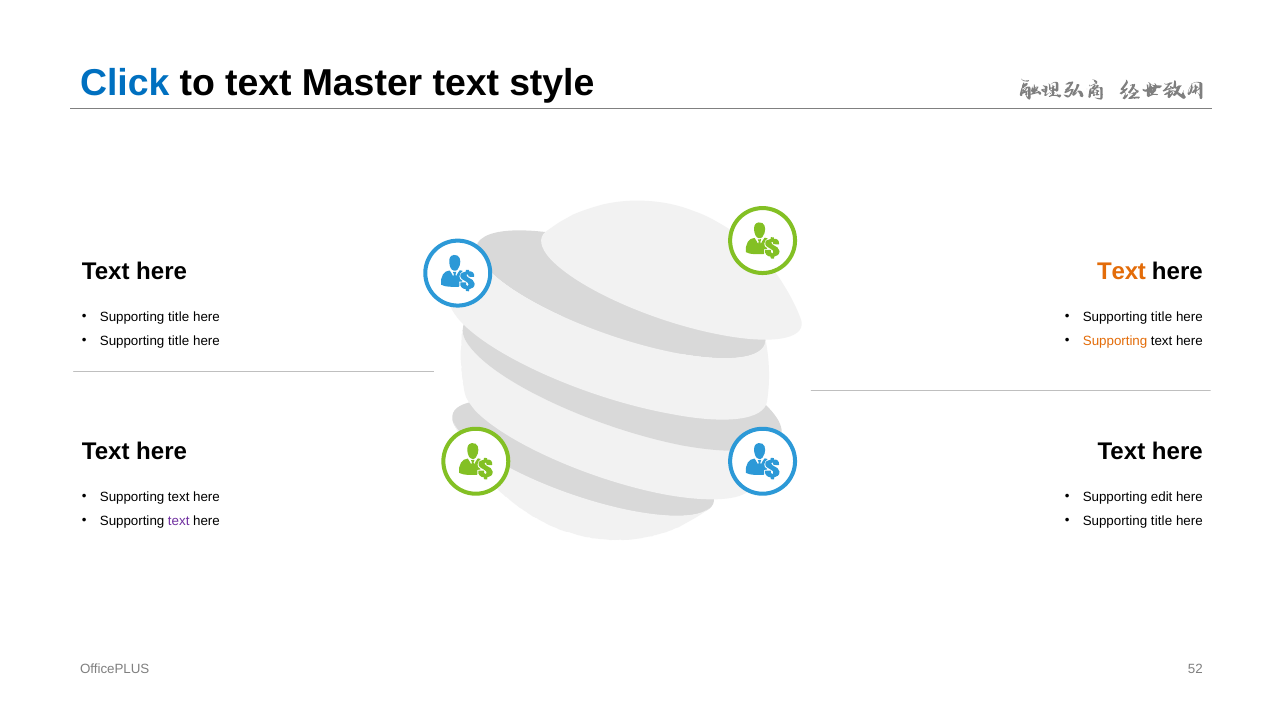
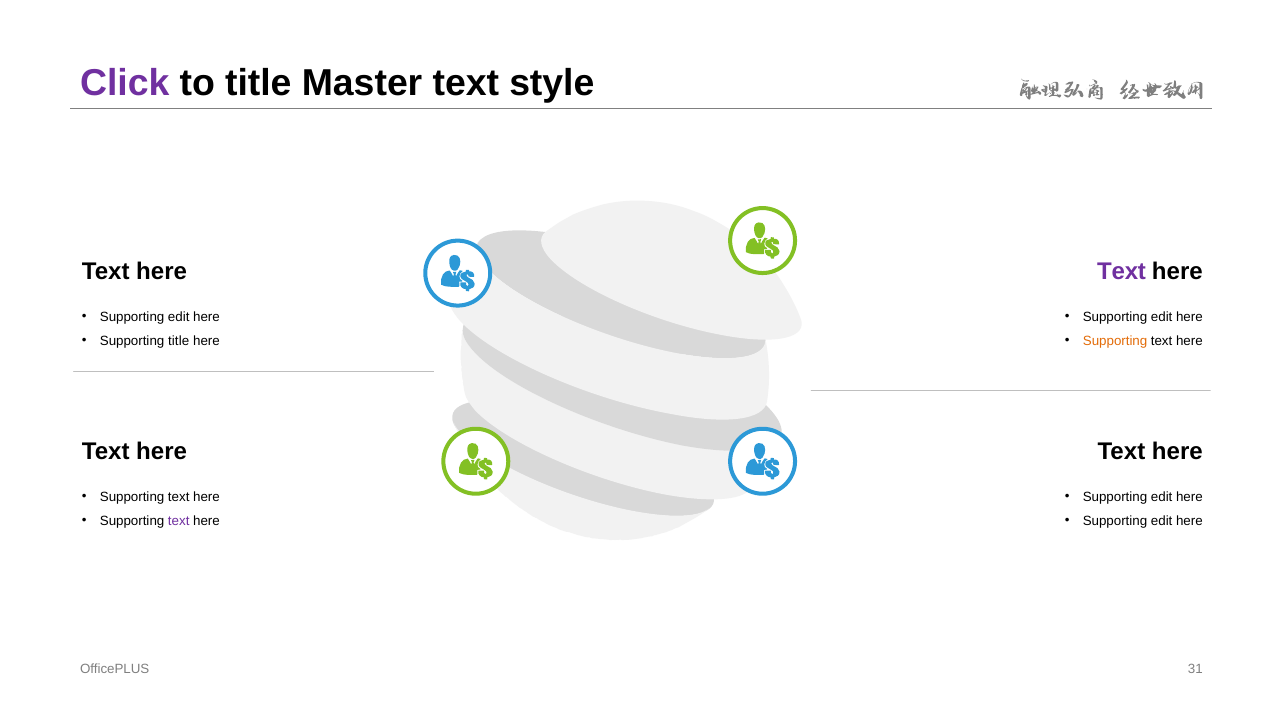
Click colour: blue -> purple
to text: text -> title
Text at (1122, 272) colour: orange -> purple
title at (179, 317): title -> edit
title at (1162, 317): title -> edit
title at (1162, 521): title -> edit
52: 52 -> 31
